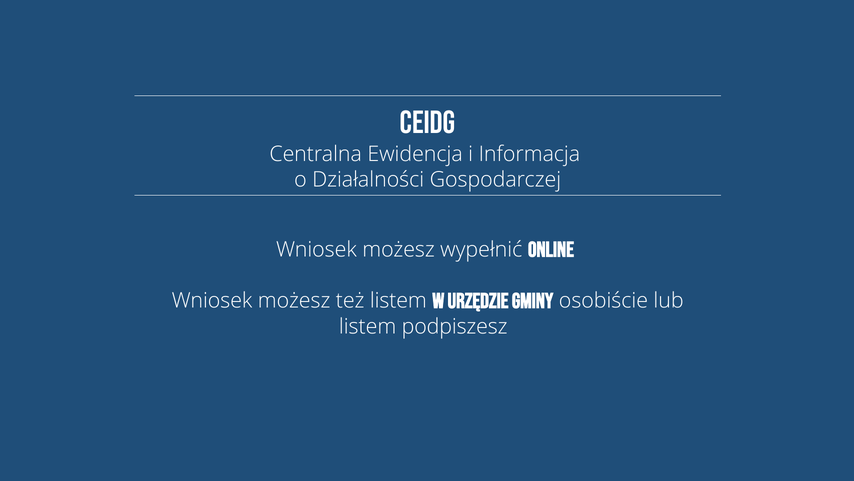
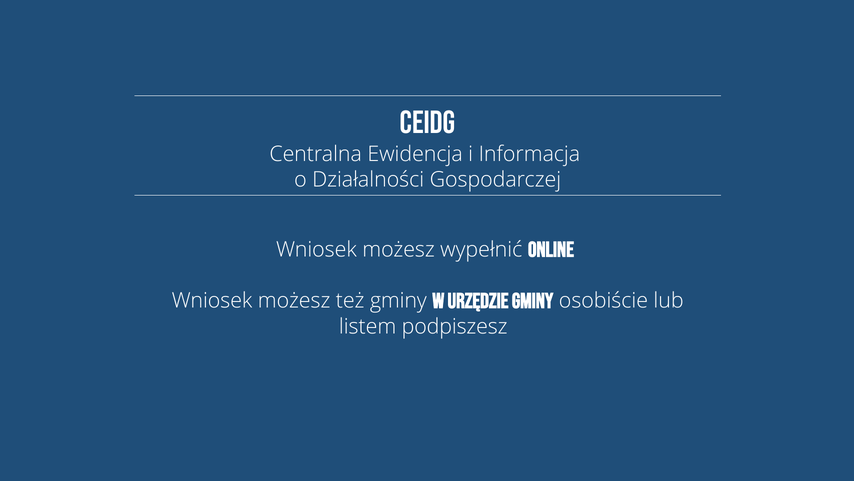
też listem: listem -> gminy
